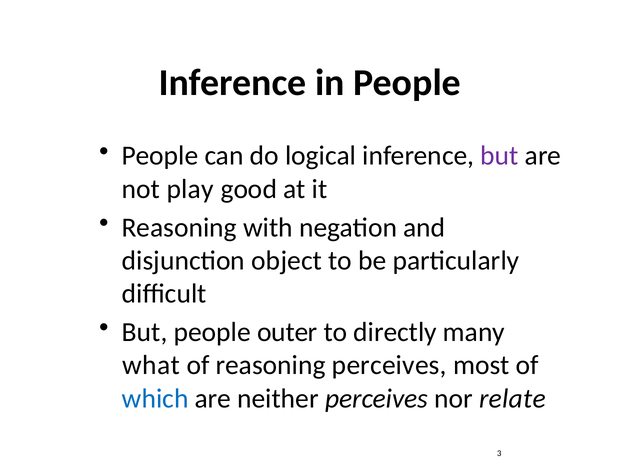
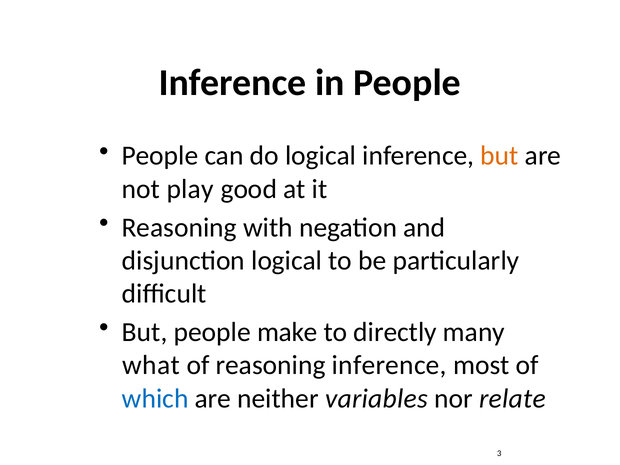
but at (500, 156) colour: purple -> orange
disjunction object: object -> logical
outer: outer -> make
reasoning perceives: perceives -> inference
neither perceives: perceives -> variables
